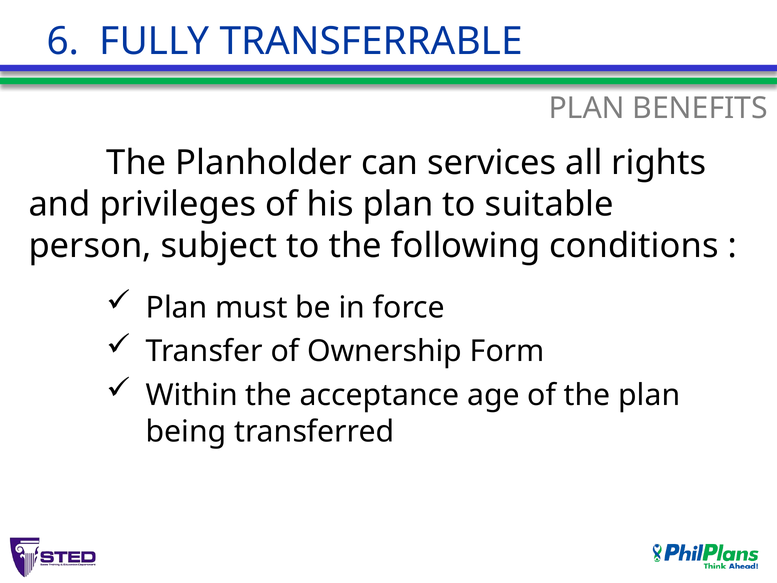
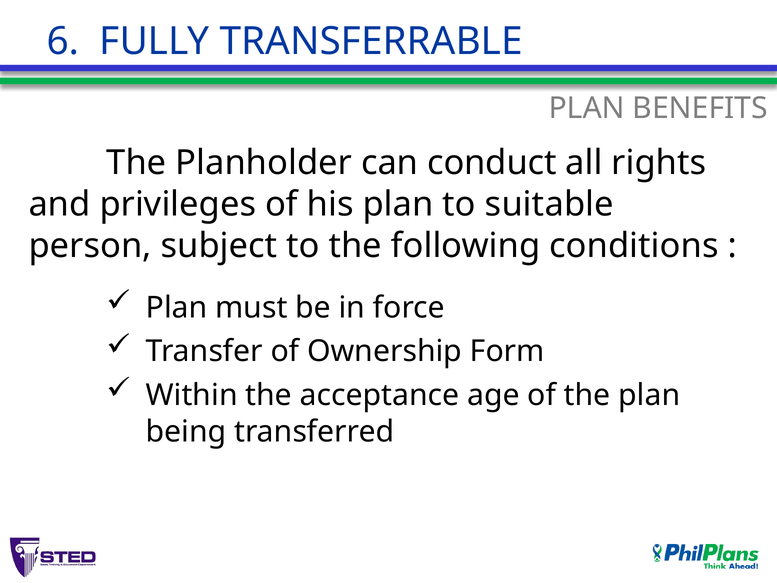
services: services -> conduct
